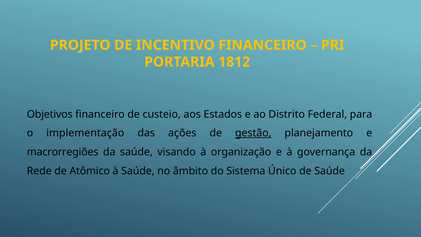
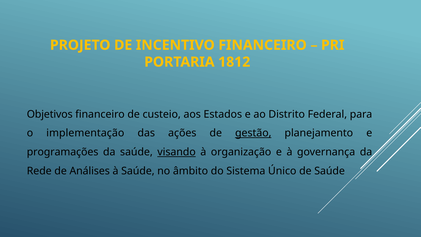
macrorregiões: macrorregiões -> programações
visando underline: none -> present
Atômico: Atômico -> Análises
